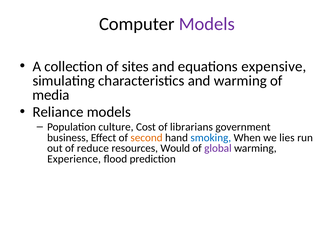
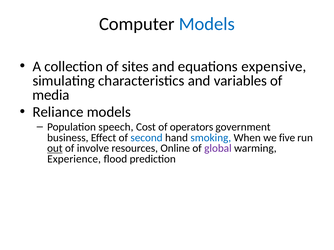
Models at (207, 24) colour: purple -> blue
and warming: warming -> variables
culture: culture -> speech
librarians: librarians -> operators
second colour: orange -> blue
lies: lies -> five
out underline: none -> present
reduce: reduce -> involve
Would: Would -> Online
